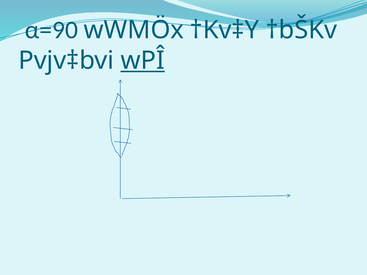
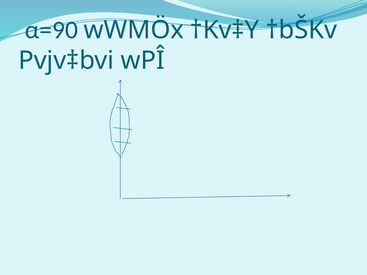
wPÎ underline: present -> none
